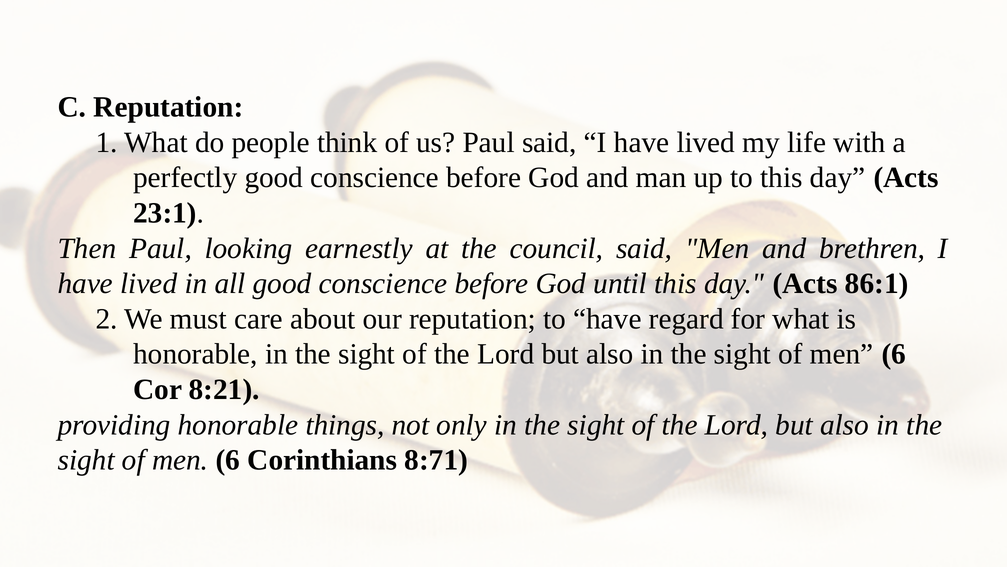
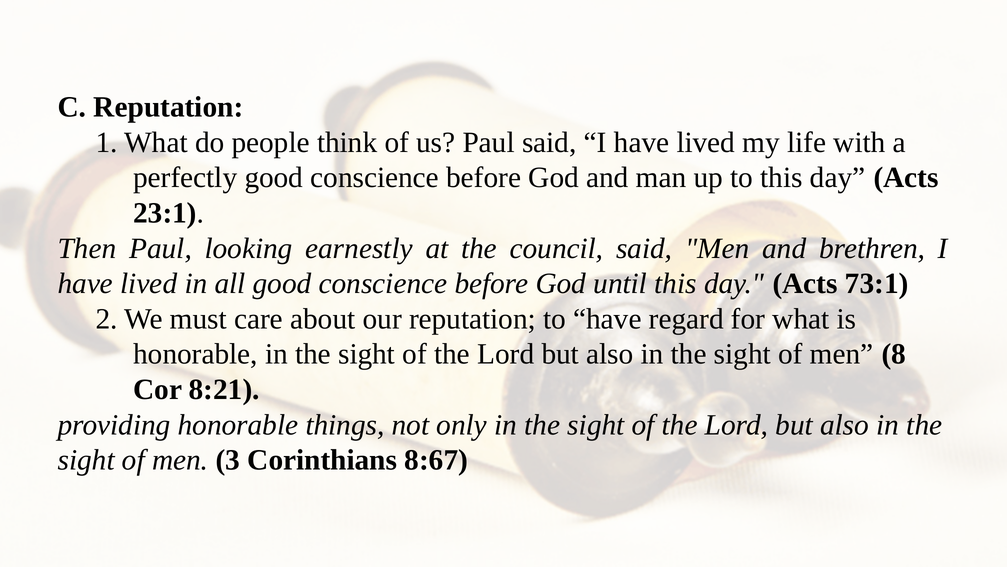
86:1: 86:1 -> 73:1
6 at (894, 354): 6 -> 8
6 at (228, 460): 6 -> 3
8:71: 8:71 -> 8:67
